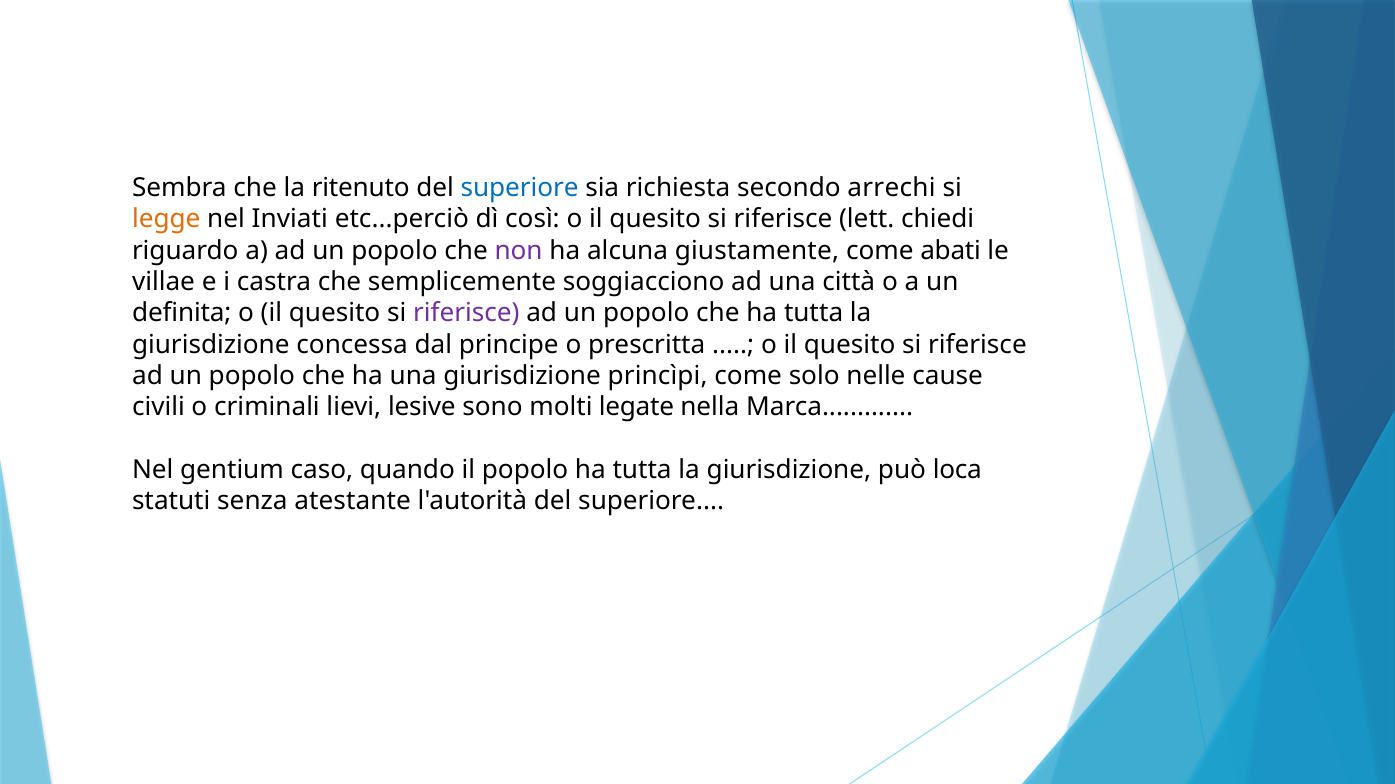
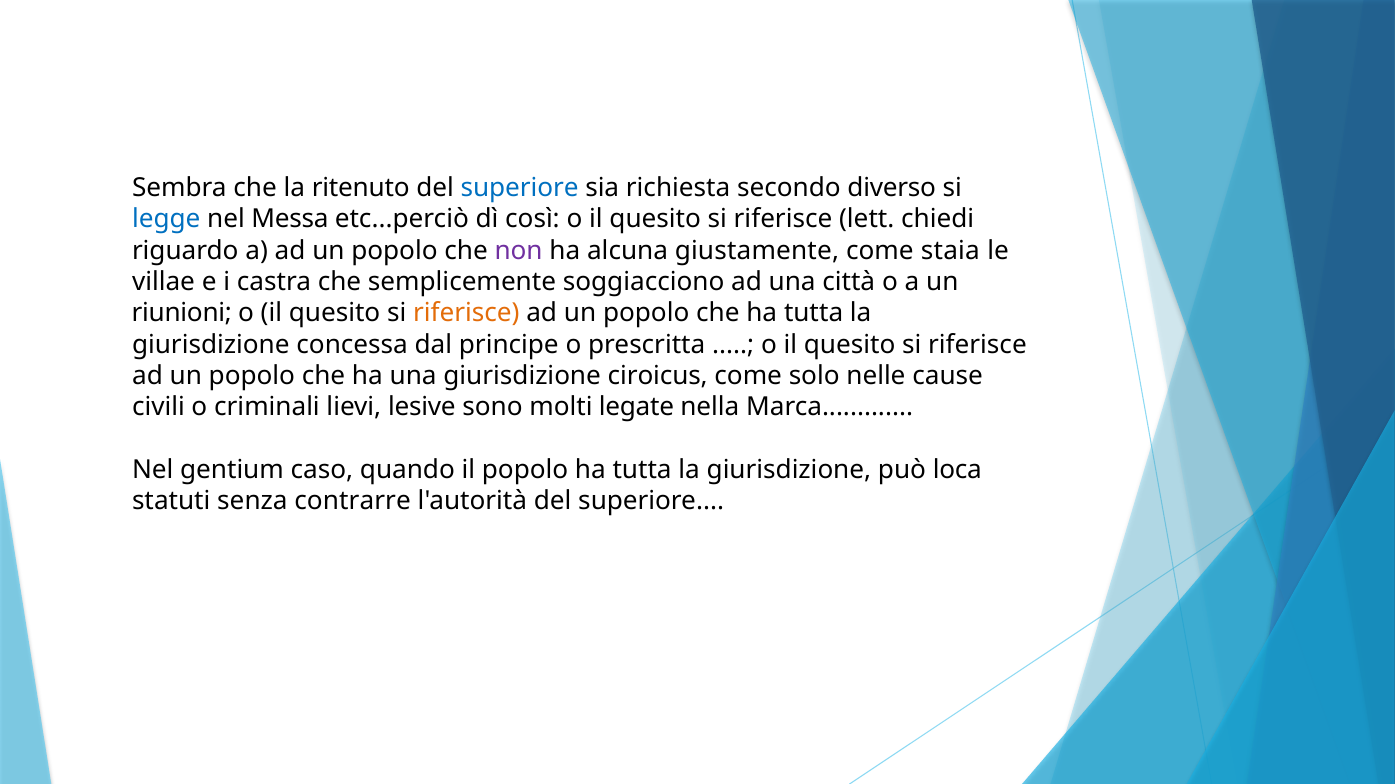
arrechi: arrechi -> diverso
legge colour: orange -> blue
Inviati: Inviati -> Messa
abati: abati -> staia
definita: definita -> riunioni
riferisce at (466, 313) colour: purple -> orange
princìpi: princìpi -> ciroicus
atestante: atestante -> contrarre
